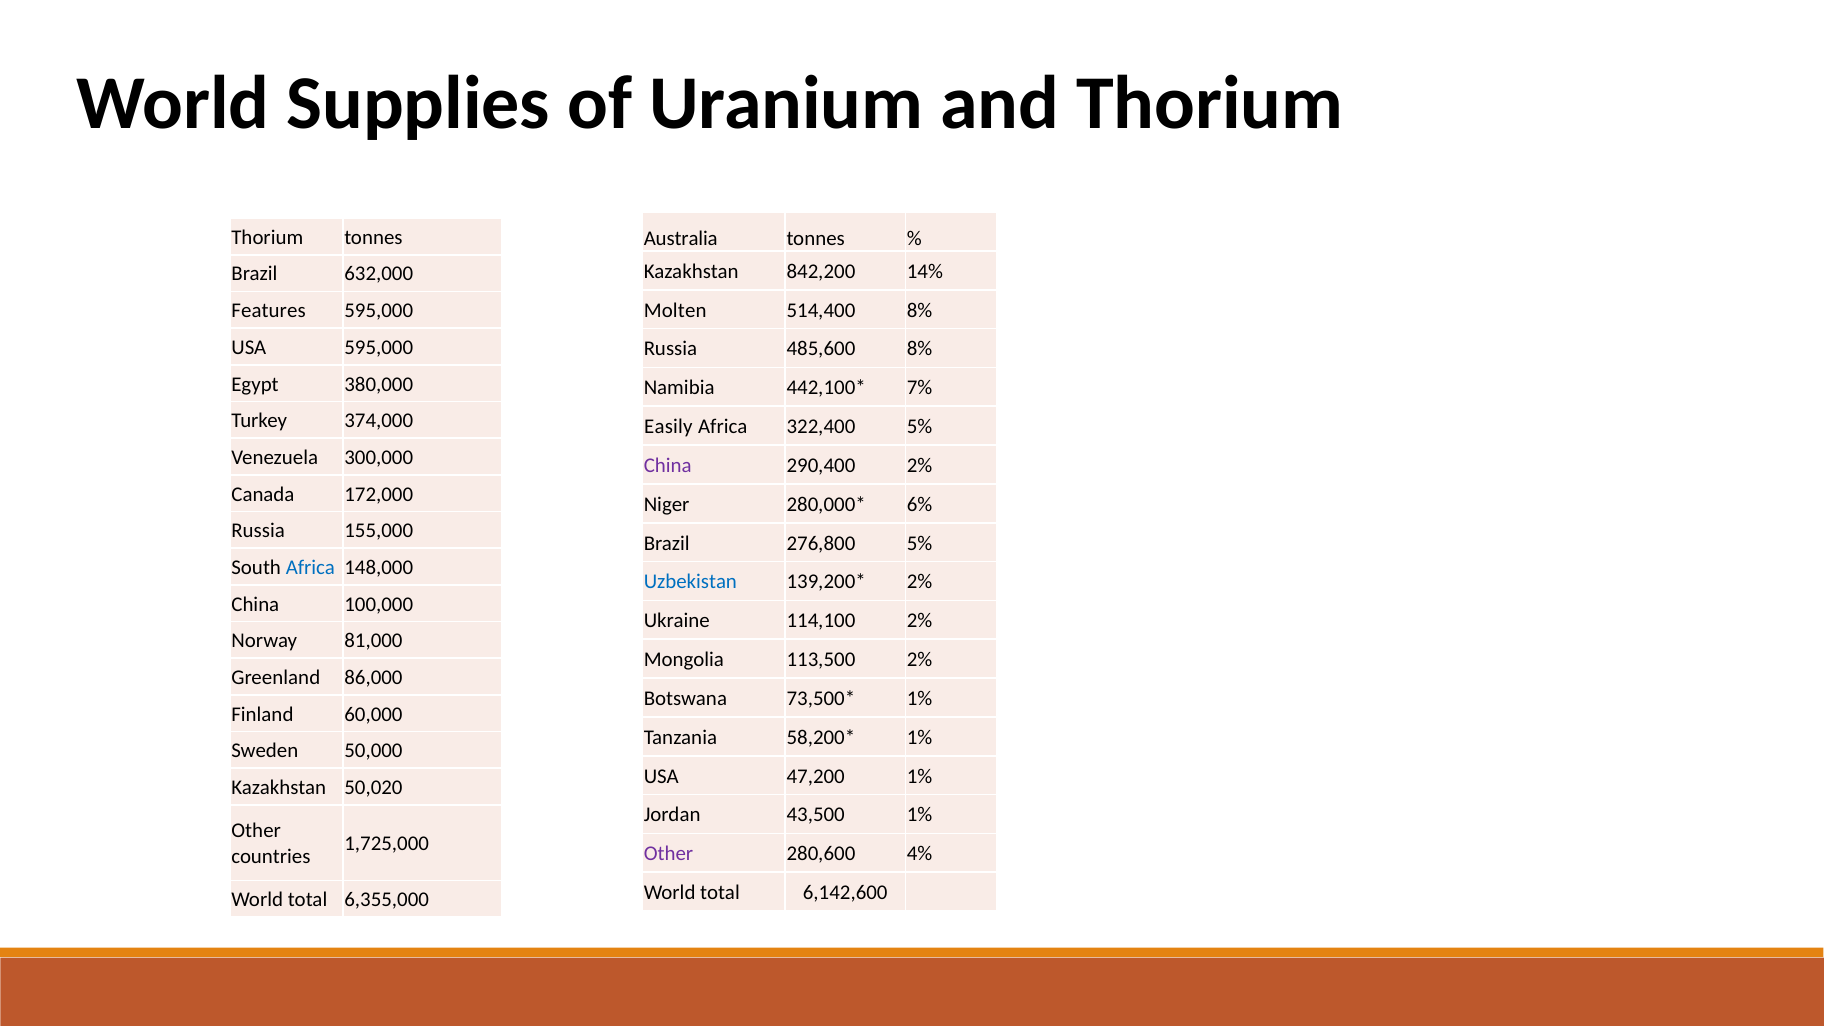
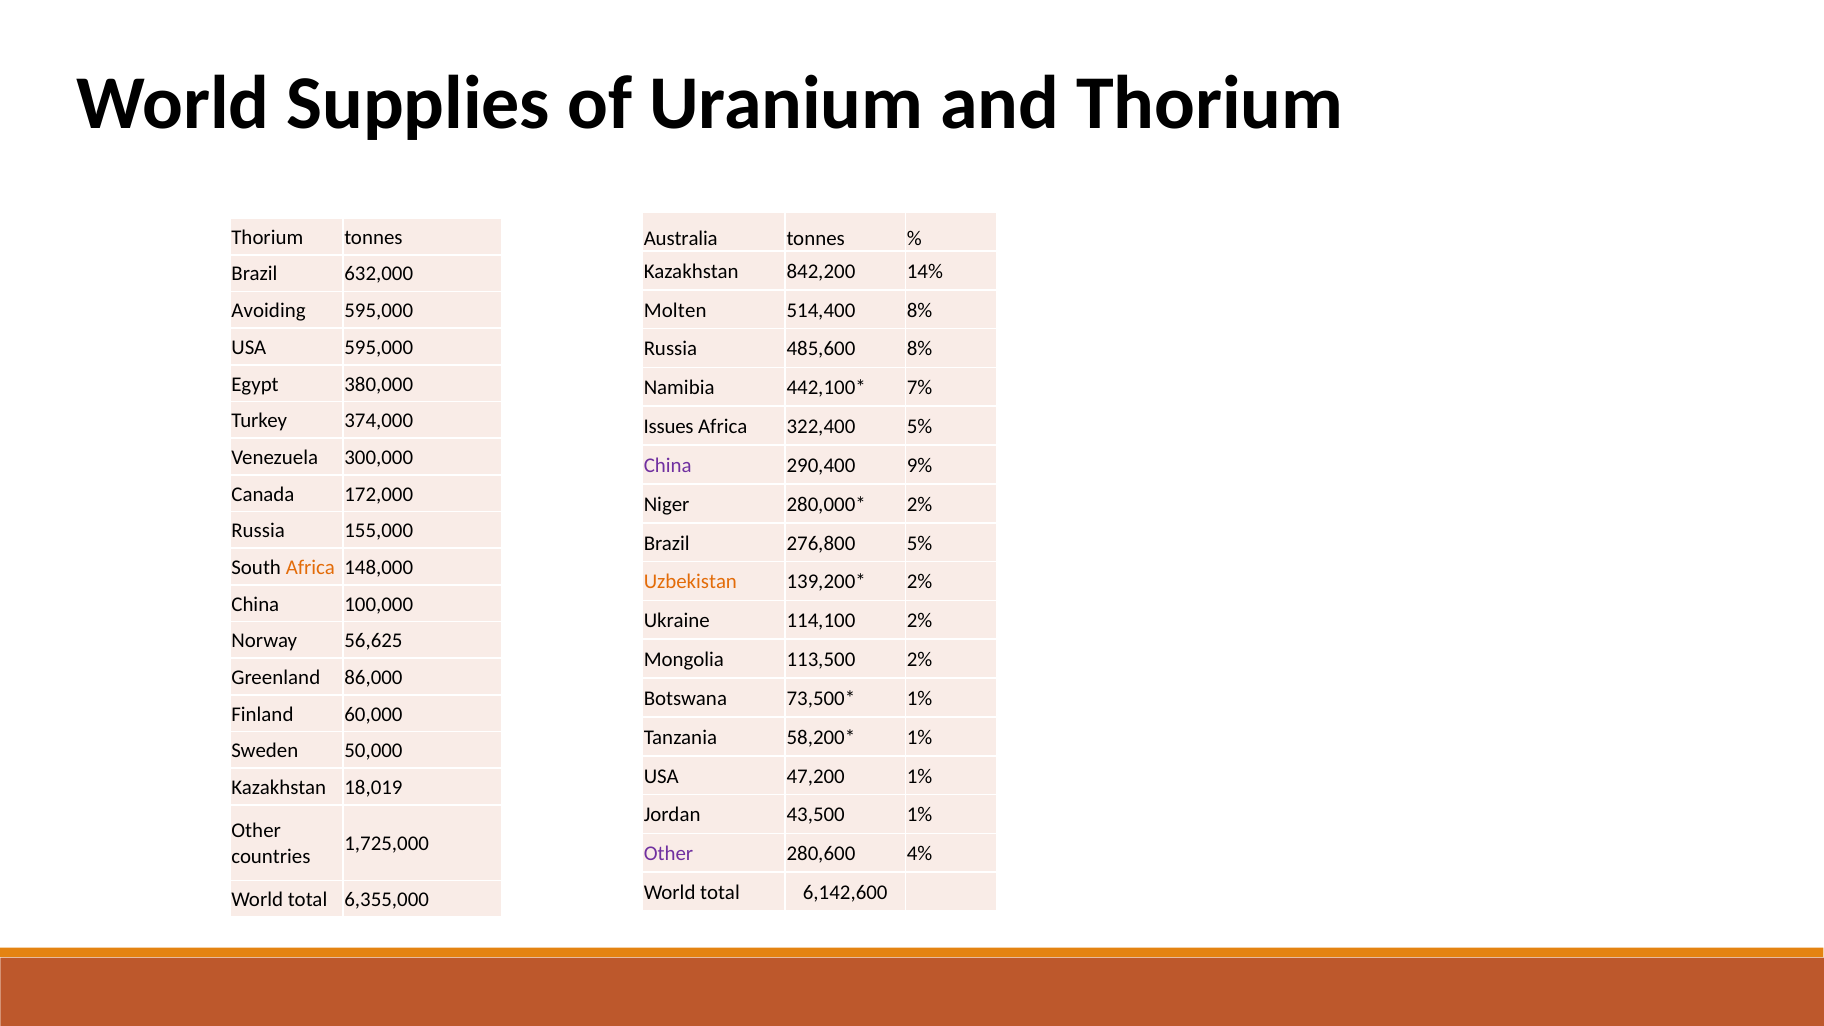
Features: Features -> Avoiding
Easily: Easily -> Issues
290,400 2%: 2% -> 9%
6% at (920, 504): 6% -> 2%
Africa at (310, 567) colour: blue -> orange
Uzbekistan colour: blue -> orange
81,000: 81,000 -> 56,625
50,020: 50,020 -> 18,019
